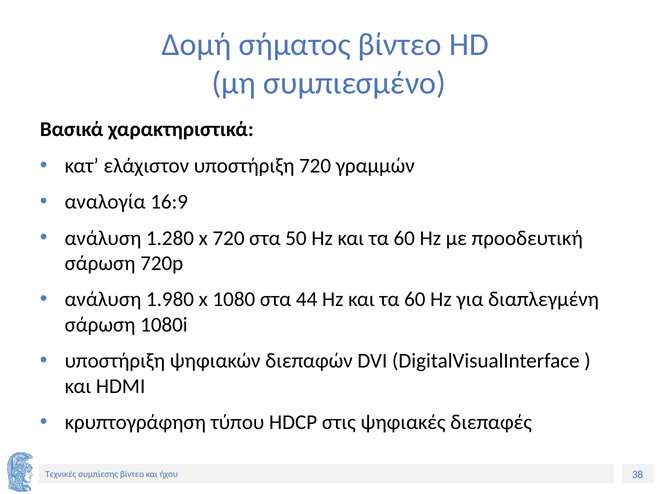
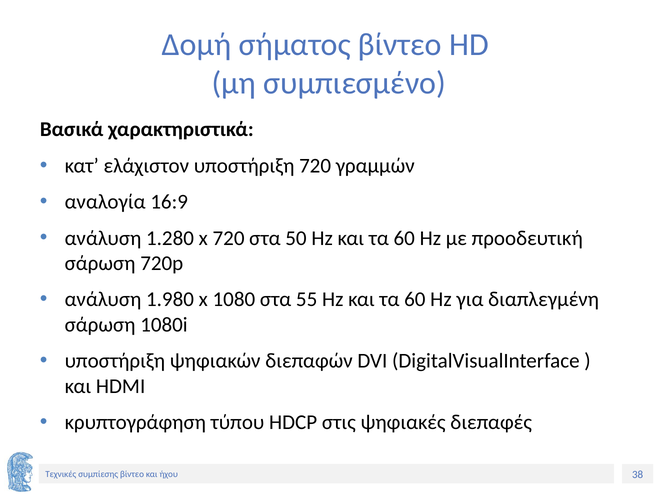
44: 44 -> 55
